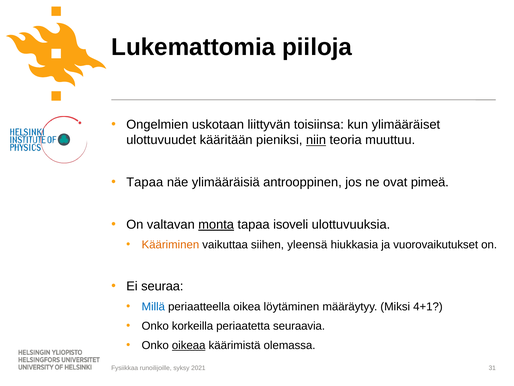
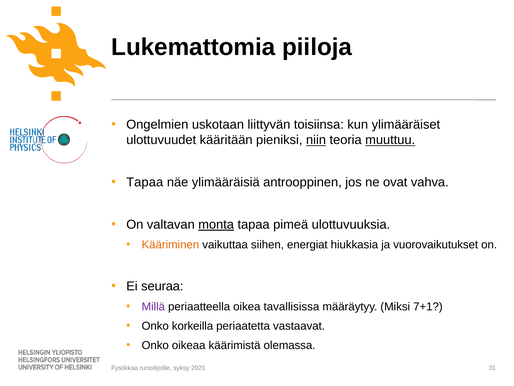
muuttuu underline: none -> present
pimeä: pimeä -> vahva
isoveli: isoveli -> pimeä
yleensä: yleensä -> energiat
Millä colour: blue -> purple
löytäminen: löytäminen -> tavallisissa
4+1: 4+1 -> 7+1
seuraavia: seuraavia -> vastaavat
oikeaa underline: present -> none
